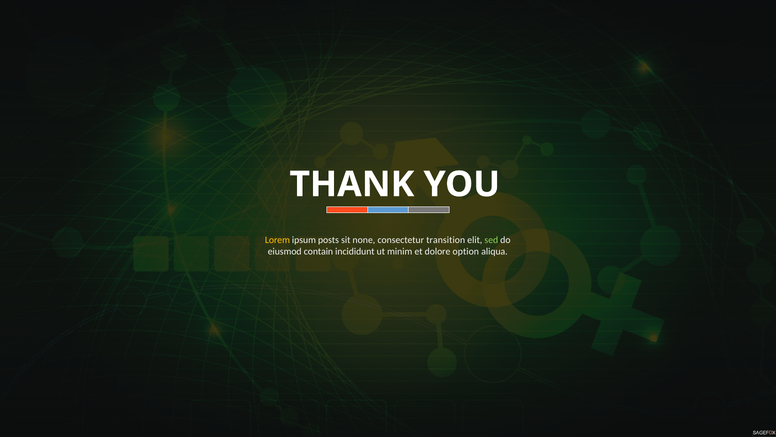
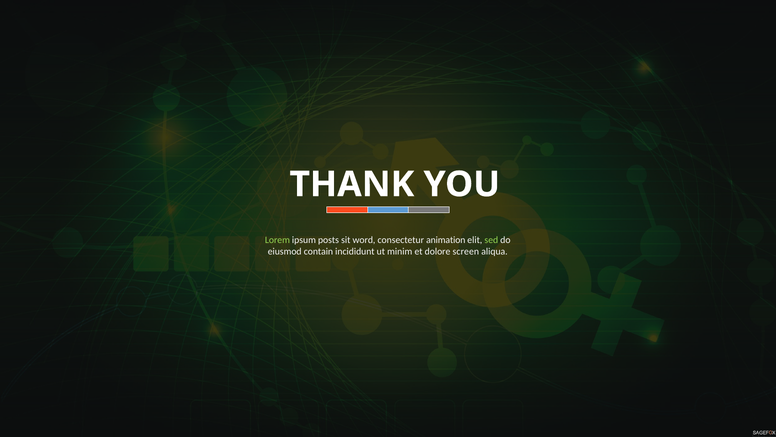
Lorem colour: yellow -> light green
none: none -> word
transition: transition -> animation
option: option -> screen
